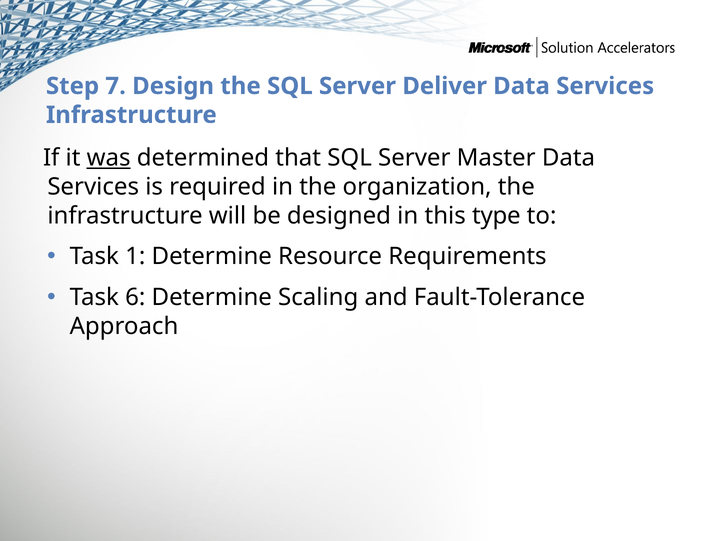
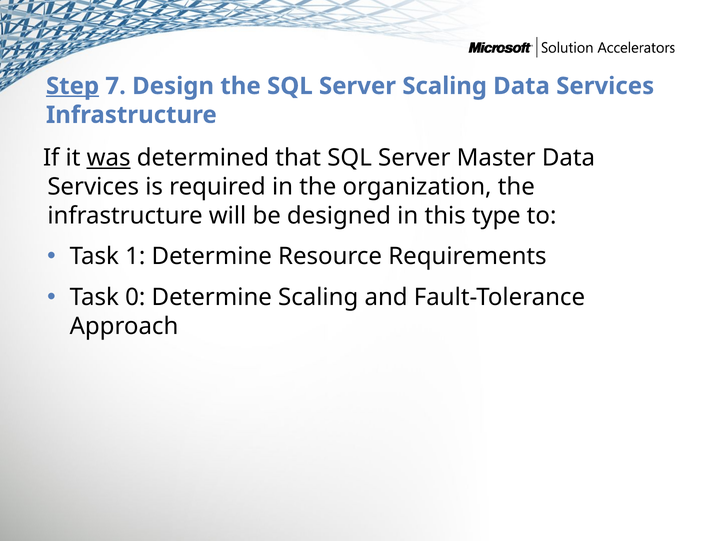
Step underline: none -> present
Server Deliver: Deliver -> Scaling
6: 6 -> 0
